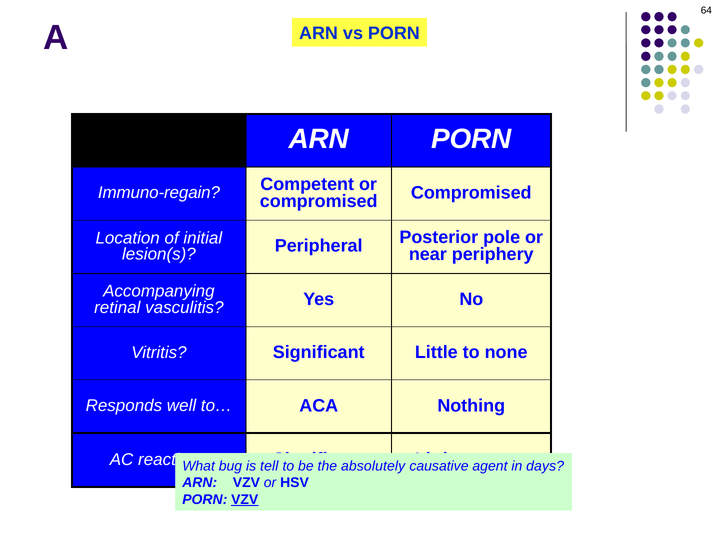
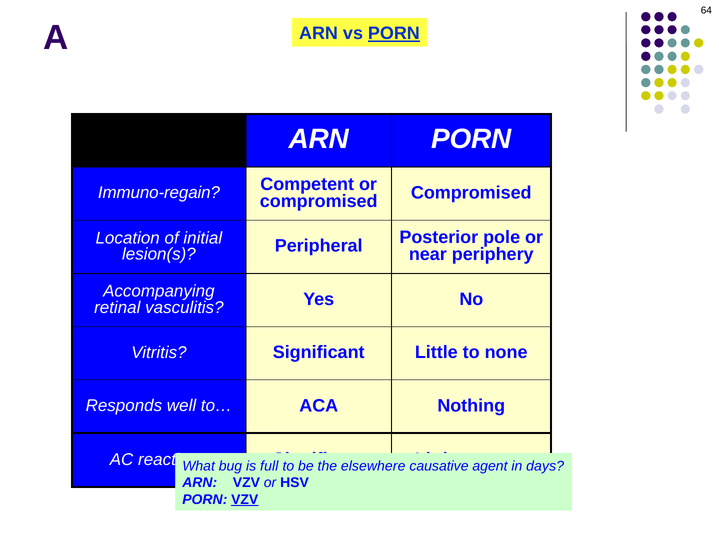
PORN at (394, 34) underline: none -> present
tell: tell -> full
absolutely: absolutely -> elsewhere
